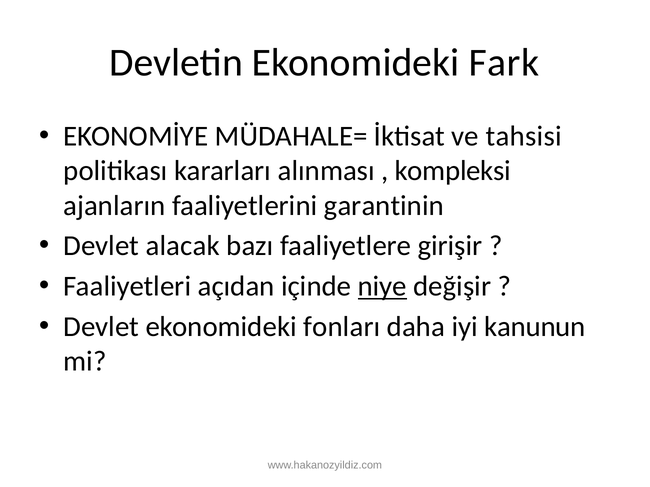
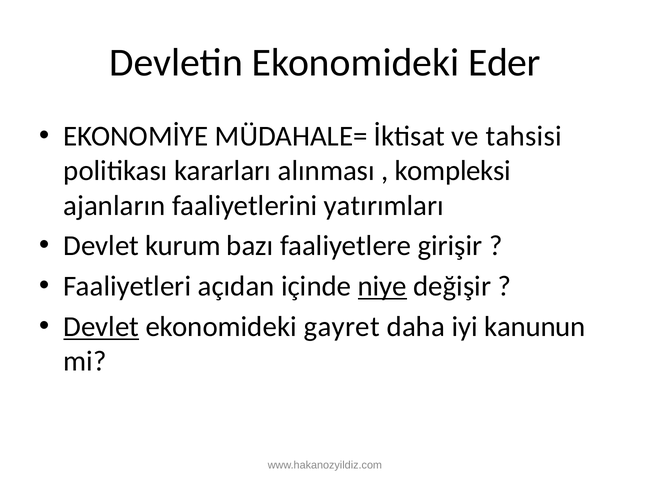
Fark: Fark -> Eder
garantinin: garantinin -> yatırımları
alacak: alacak -> kurum
Devlet at (101, 327) underline: none -> present
fonları: fonları -> gayret
